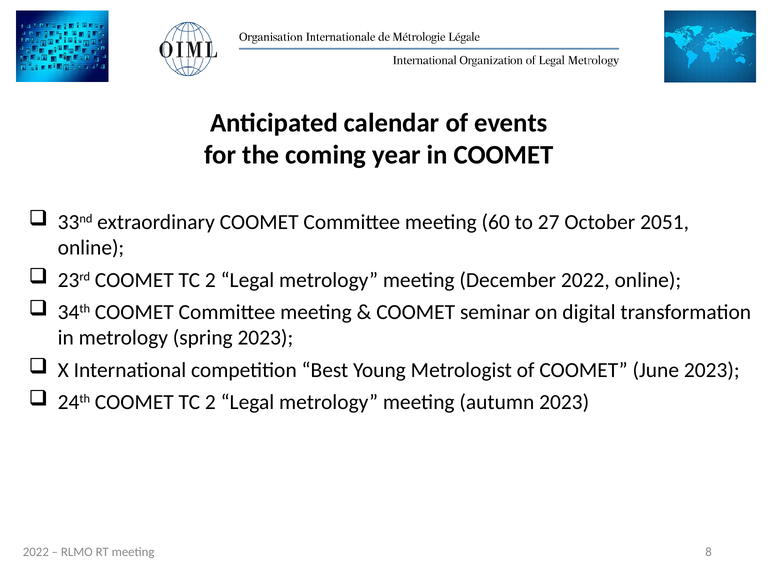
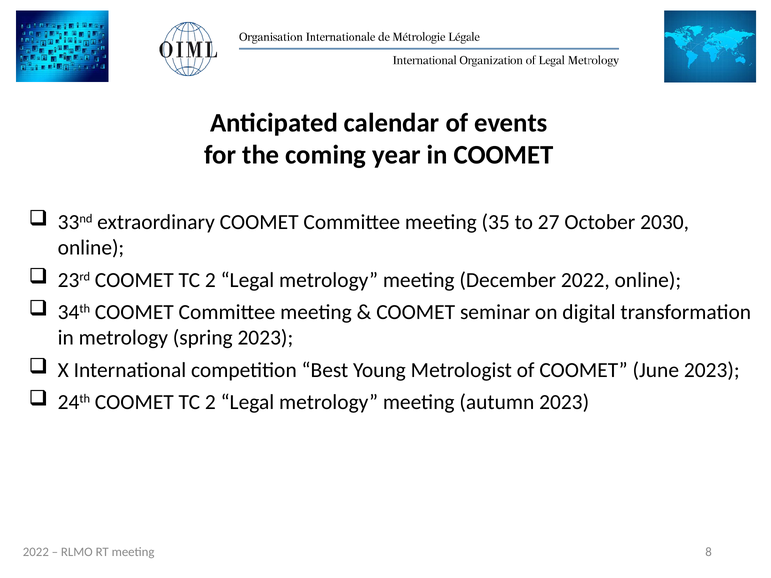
60: 60 -> 35
2051: 2051 -> 2030
